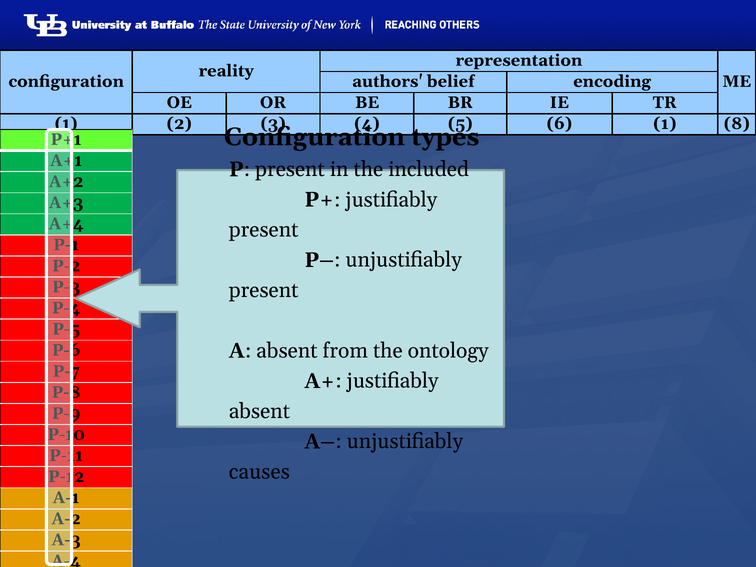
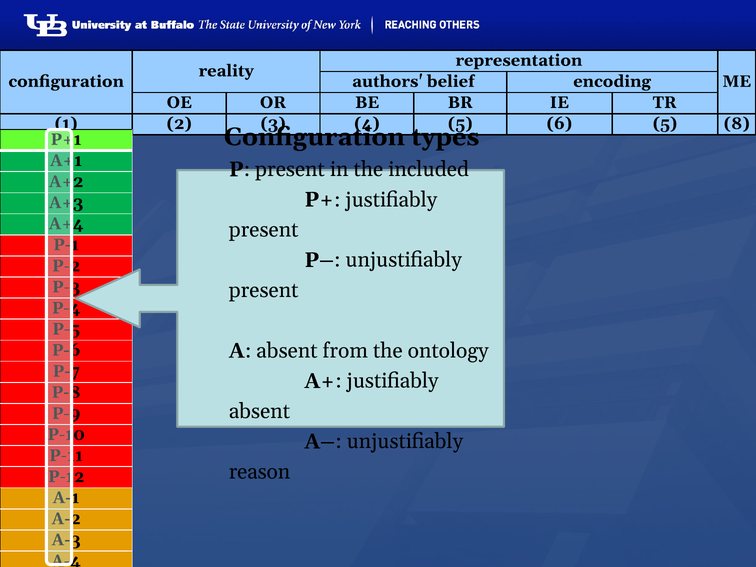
6 1: 1 -> 5
causes: causes -> reason
